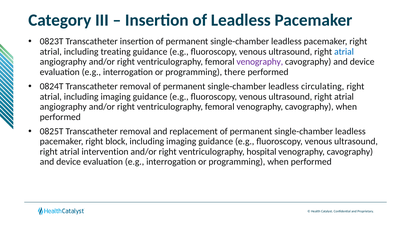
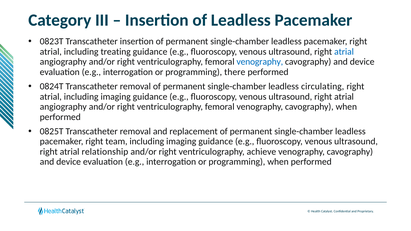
venography at (260, 62) colour: purple -> blue
block: block -> team
intervention: intervention -> relationship
hospital: hospital -> achieve
